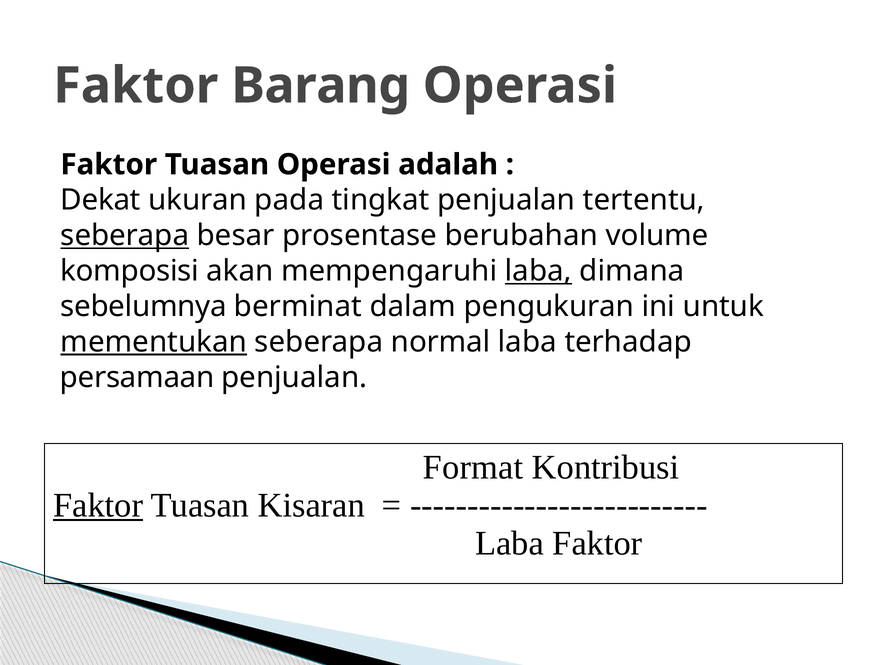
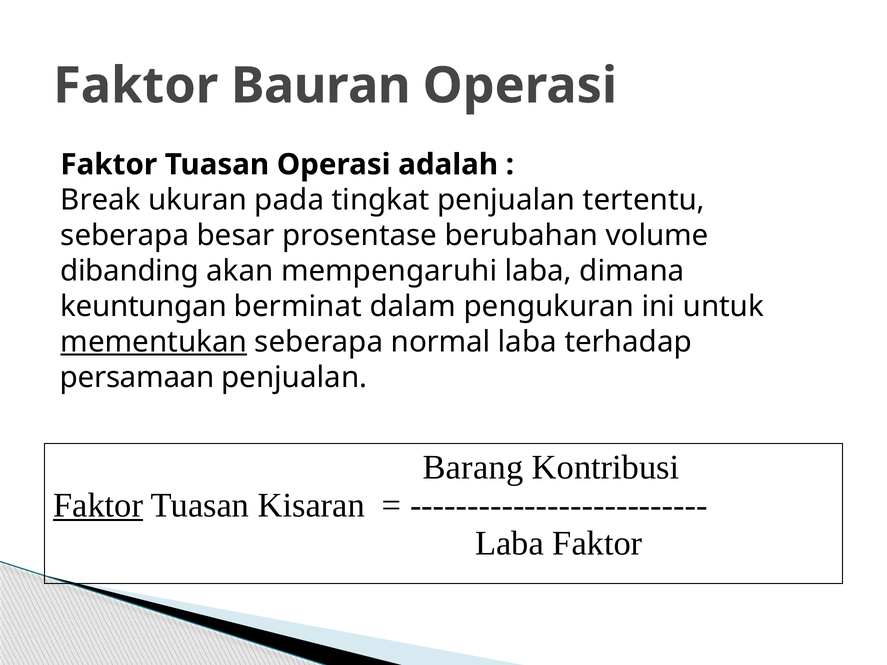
Barang: Barang -> Bauran
Dekat: Dekat -> Break
seberapa at (125, 236) underline: present -> none
komposisi: komposisi -> dibanding
laba at (538, 271) underline: present -> none
sebelumnya: sebelumnya -> keuntungan
Format: Format -> Barang
